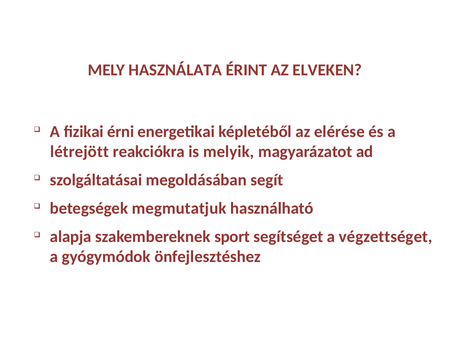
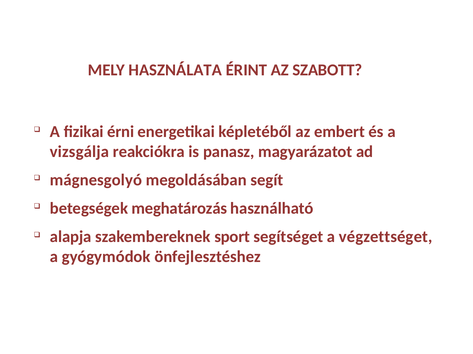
ELVEKEN: ELVEKEN -> SZABOTT
elérése: elérése -> embert
létrejött: létrejött -> vizsgálja
melyik: melyik -> panasz
szolgáltatásai: szolgáltatásai -> mágnesgolyó
megmutatjuk: megmutatjuk -> meghatározás
